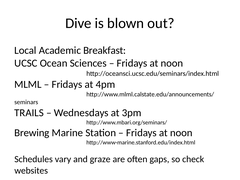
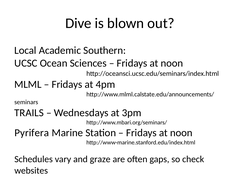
Breakfast: Breakfast -> Southern
Brewing: Brewing -> Pyrifera
